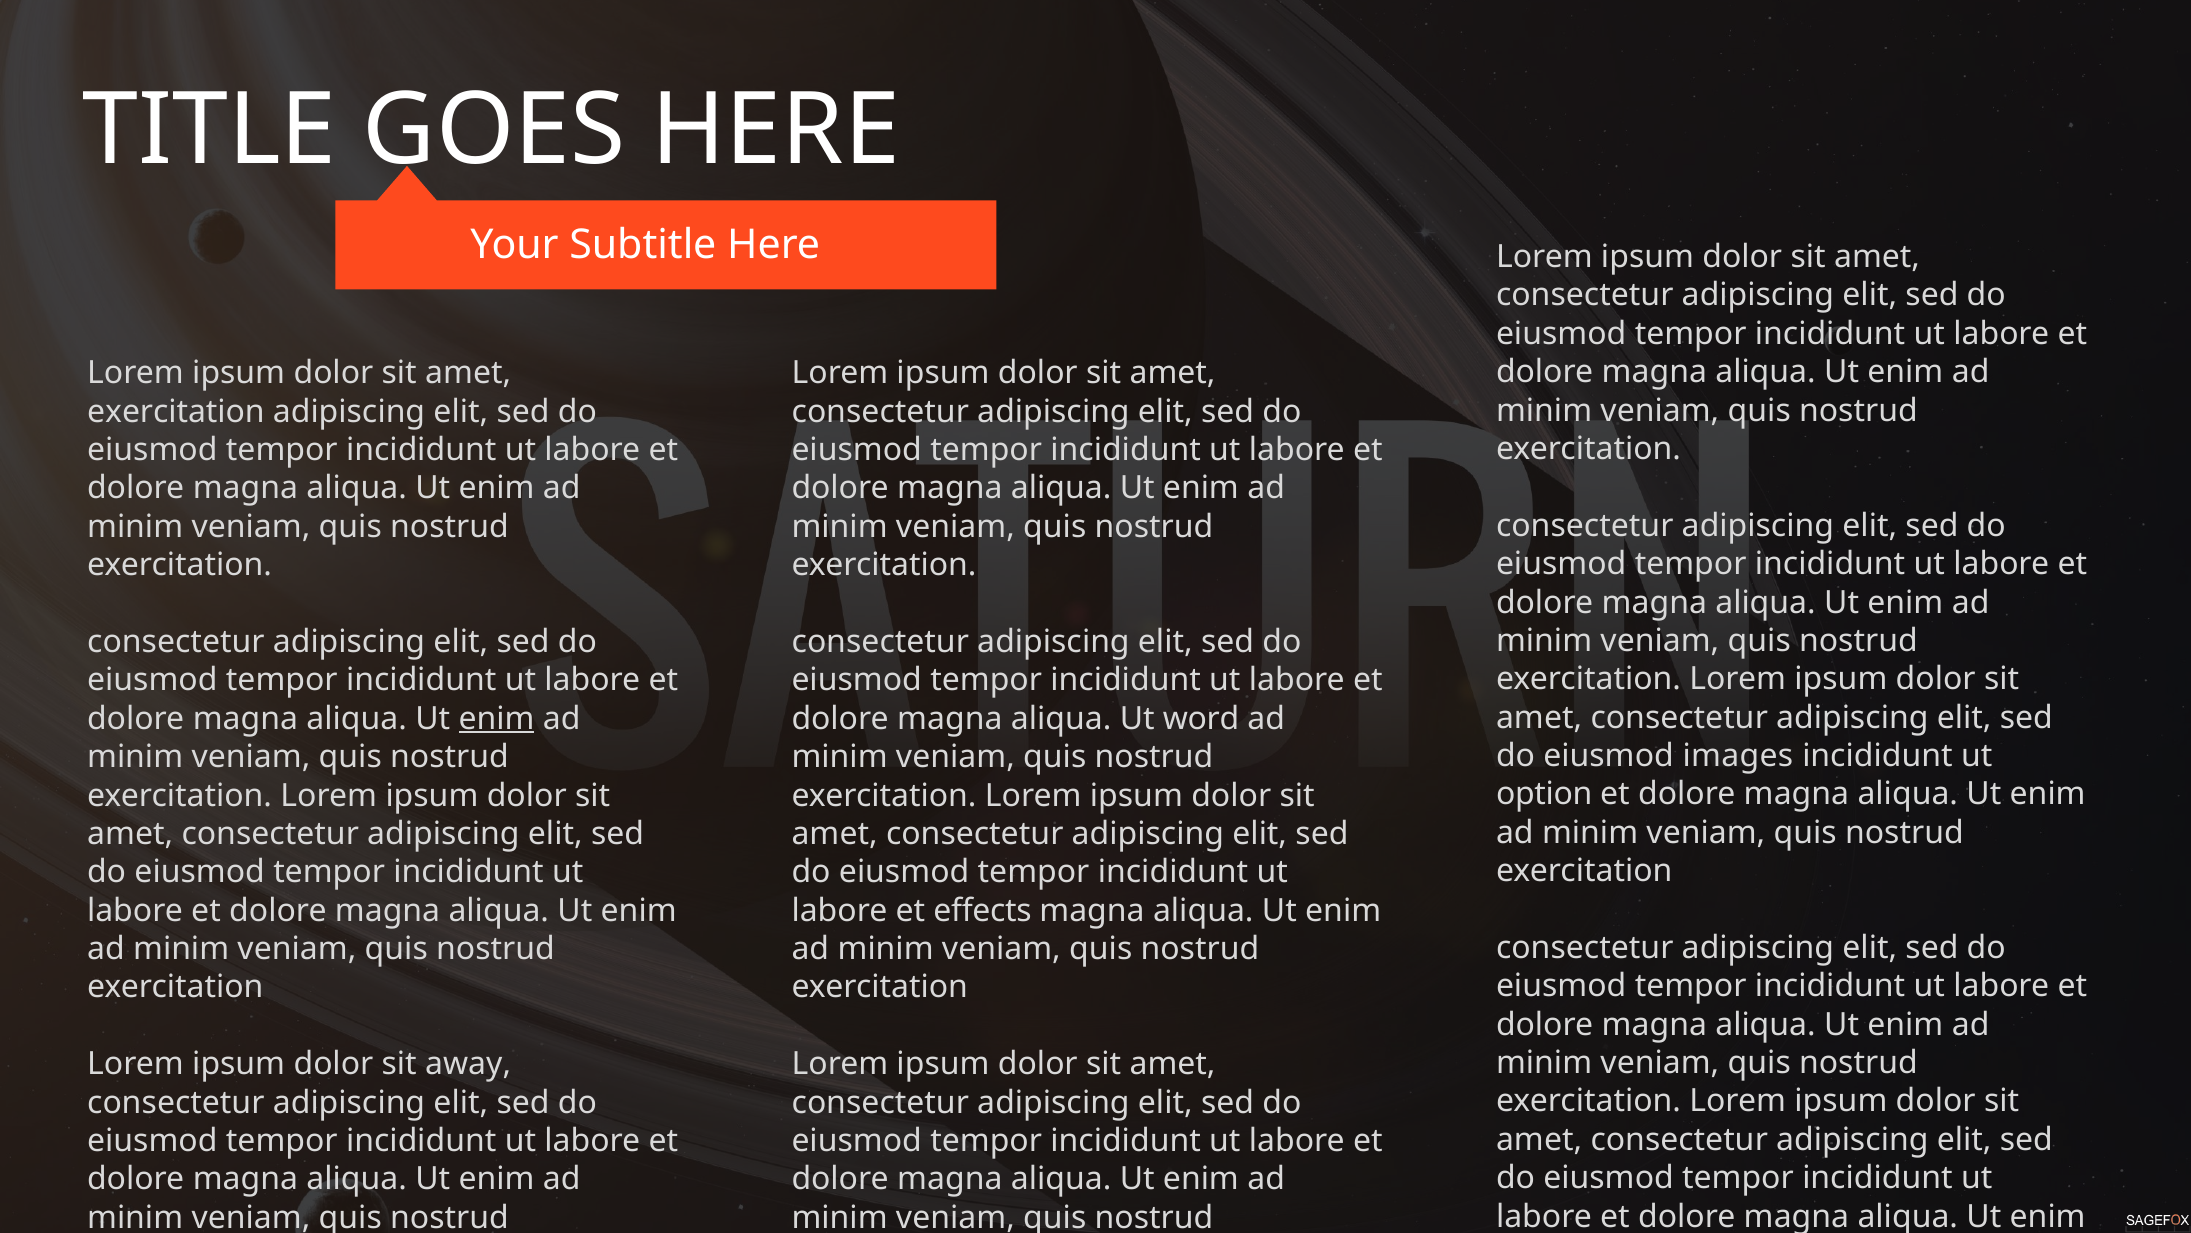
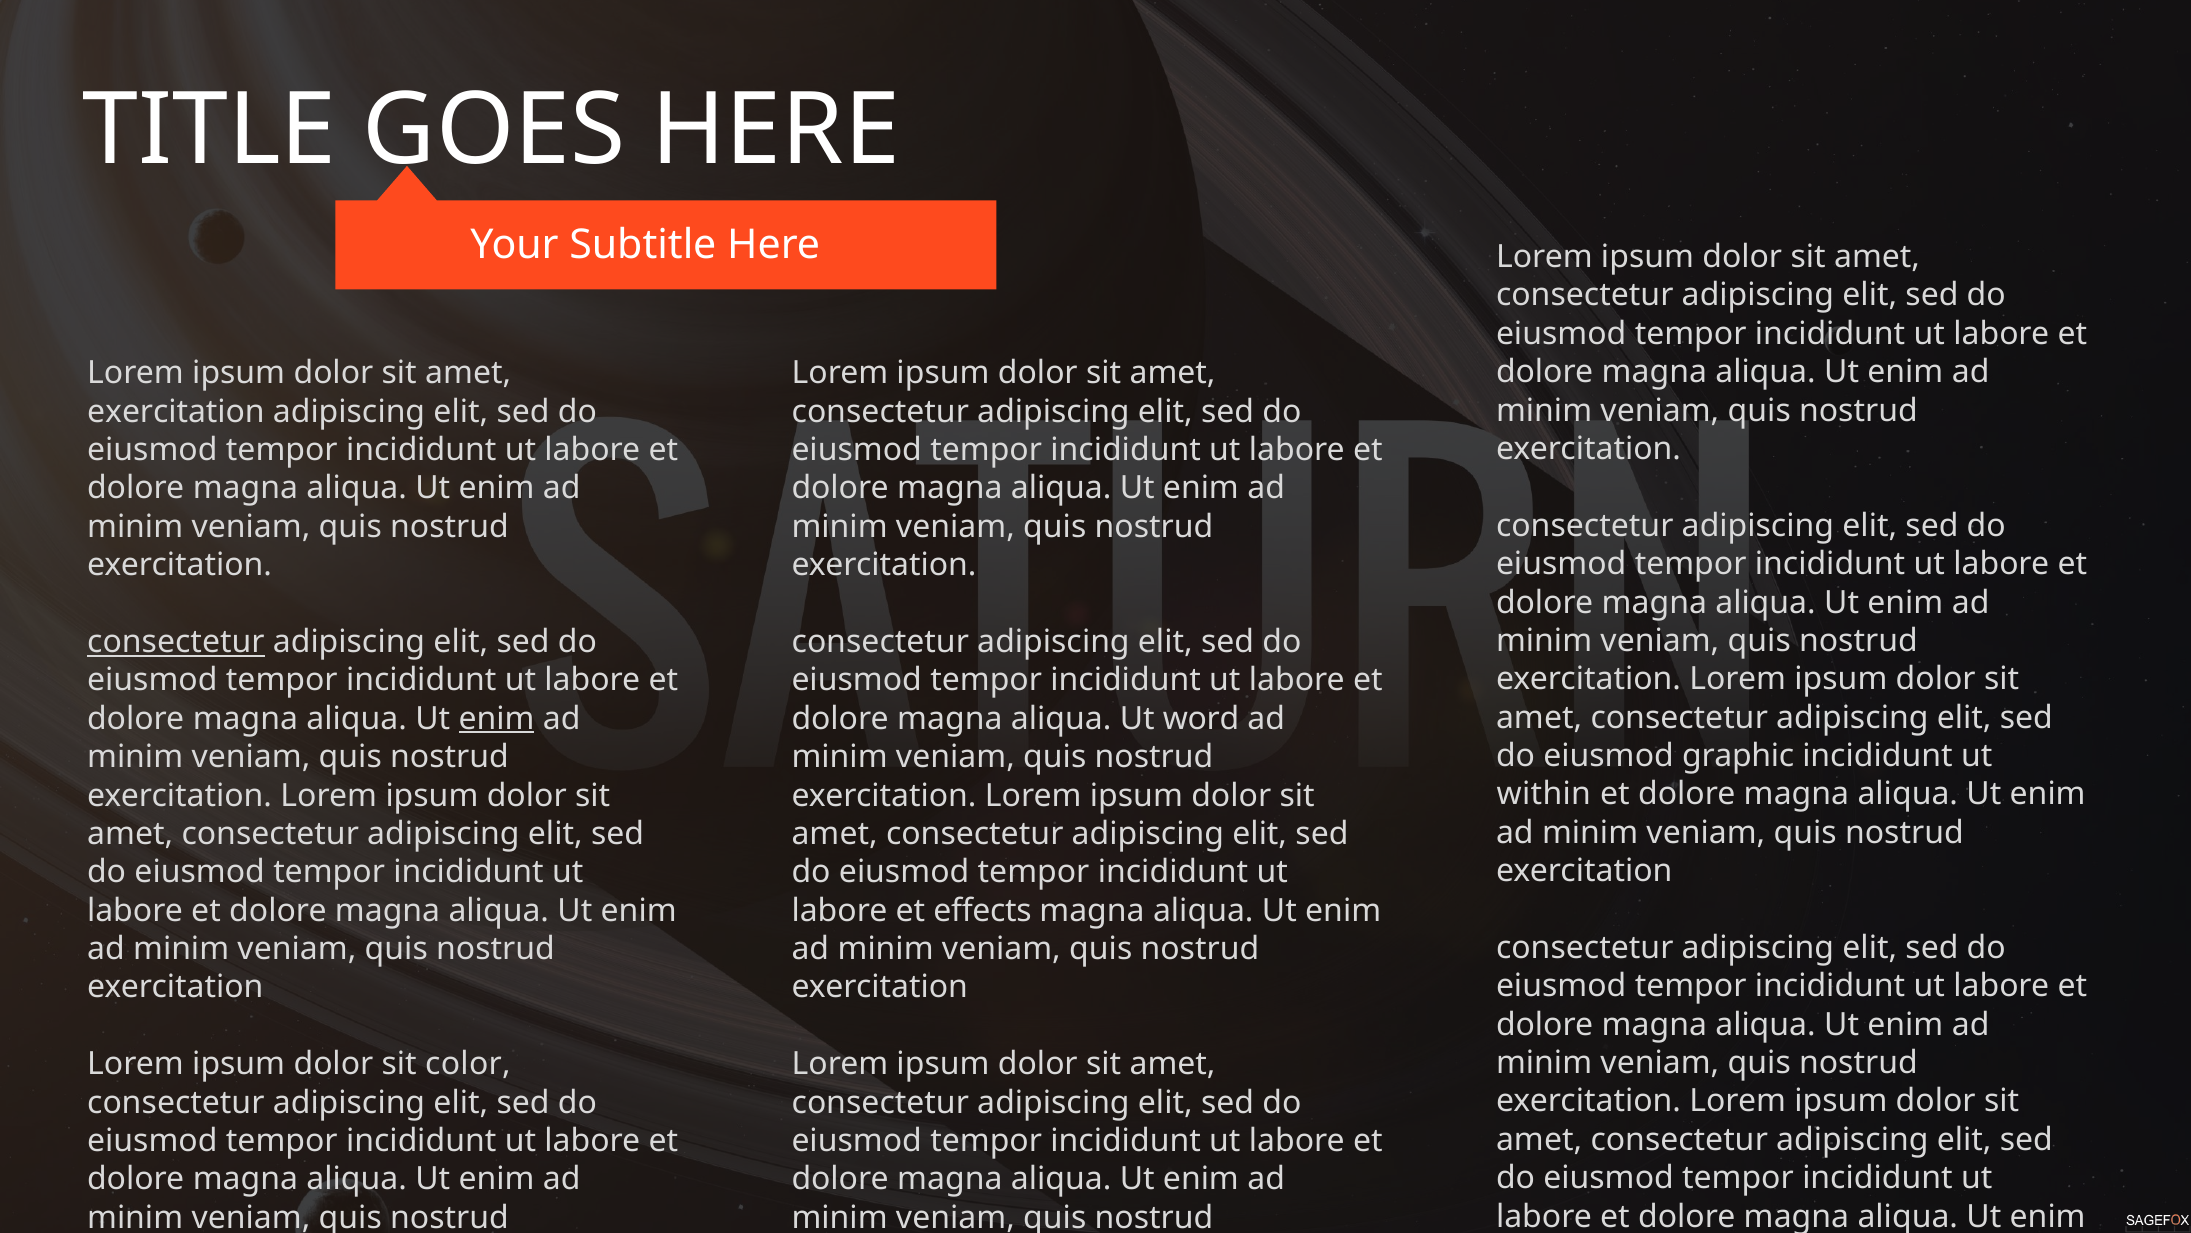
consectetur at (176, 642) underline: none -> present
images: images -> graphic
option: option -> within
away: away -> color
